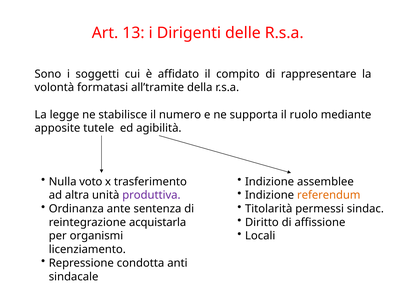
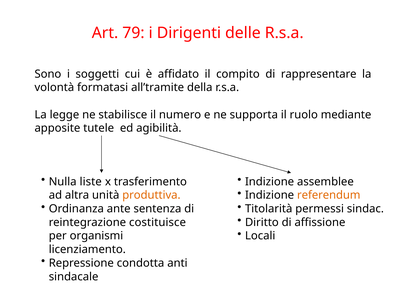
13: 13 -> 79
voto: voto -> liste
produttiva colour: purple -> orange
acquistarla: acquistarla -> costituisce
